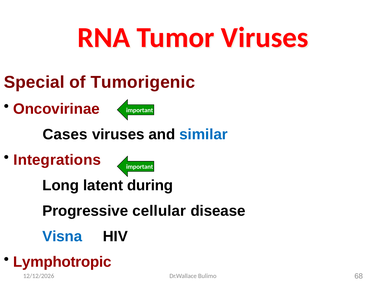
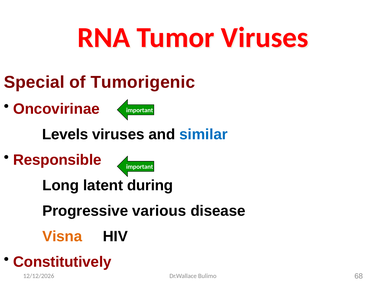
Cases: Cases -> Levels
Integrations: Integrations -> Responsible
cellular: cellular -> various
Visna colour: blue -> orange
Lymphotropic: Lymphotropic -> Constitutively
